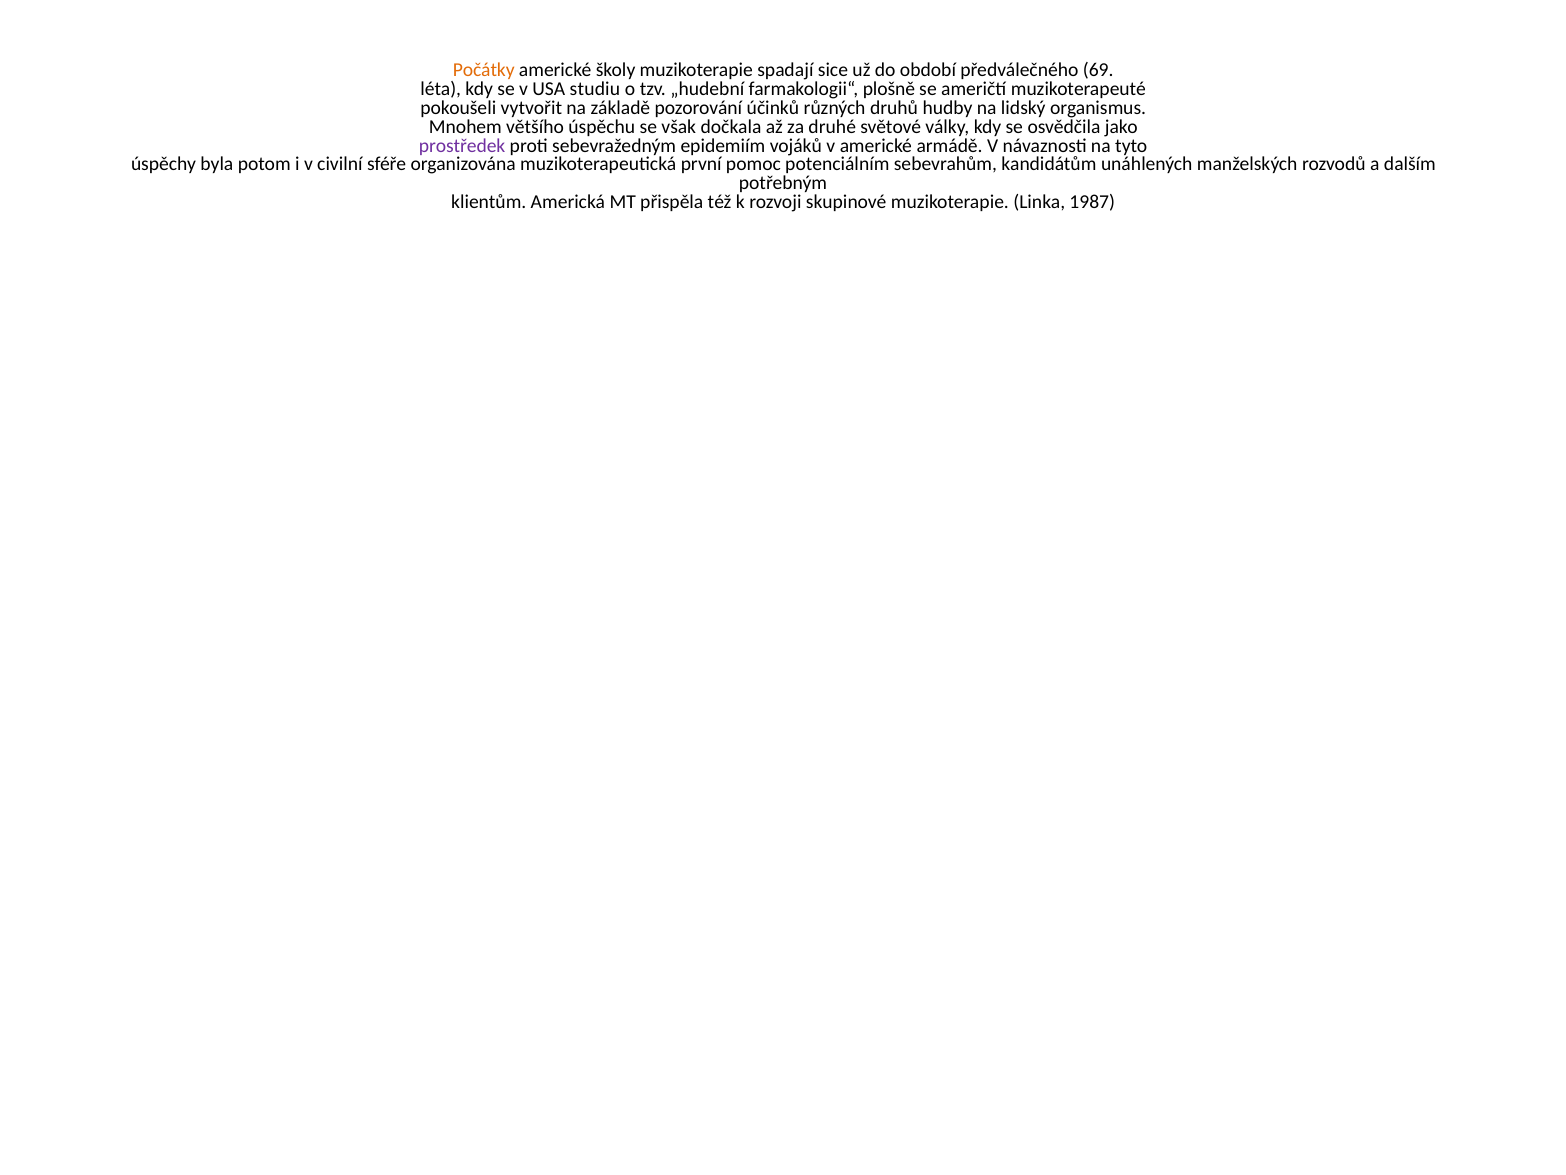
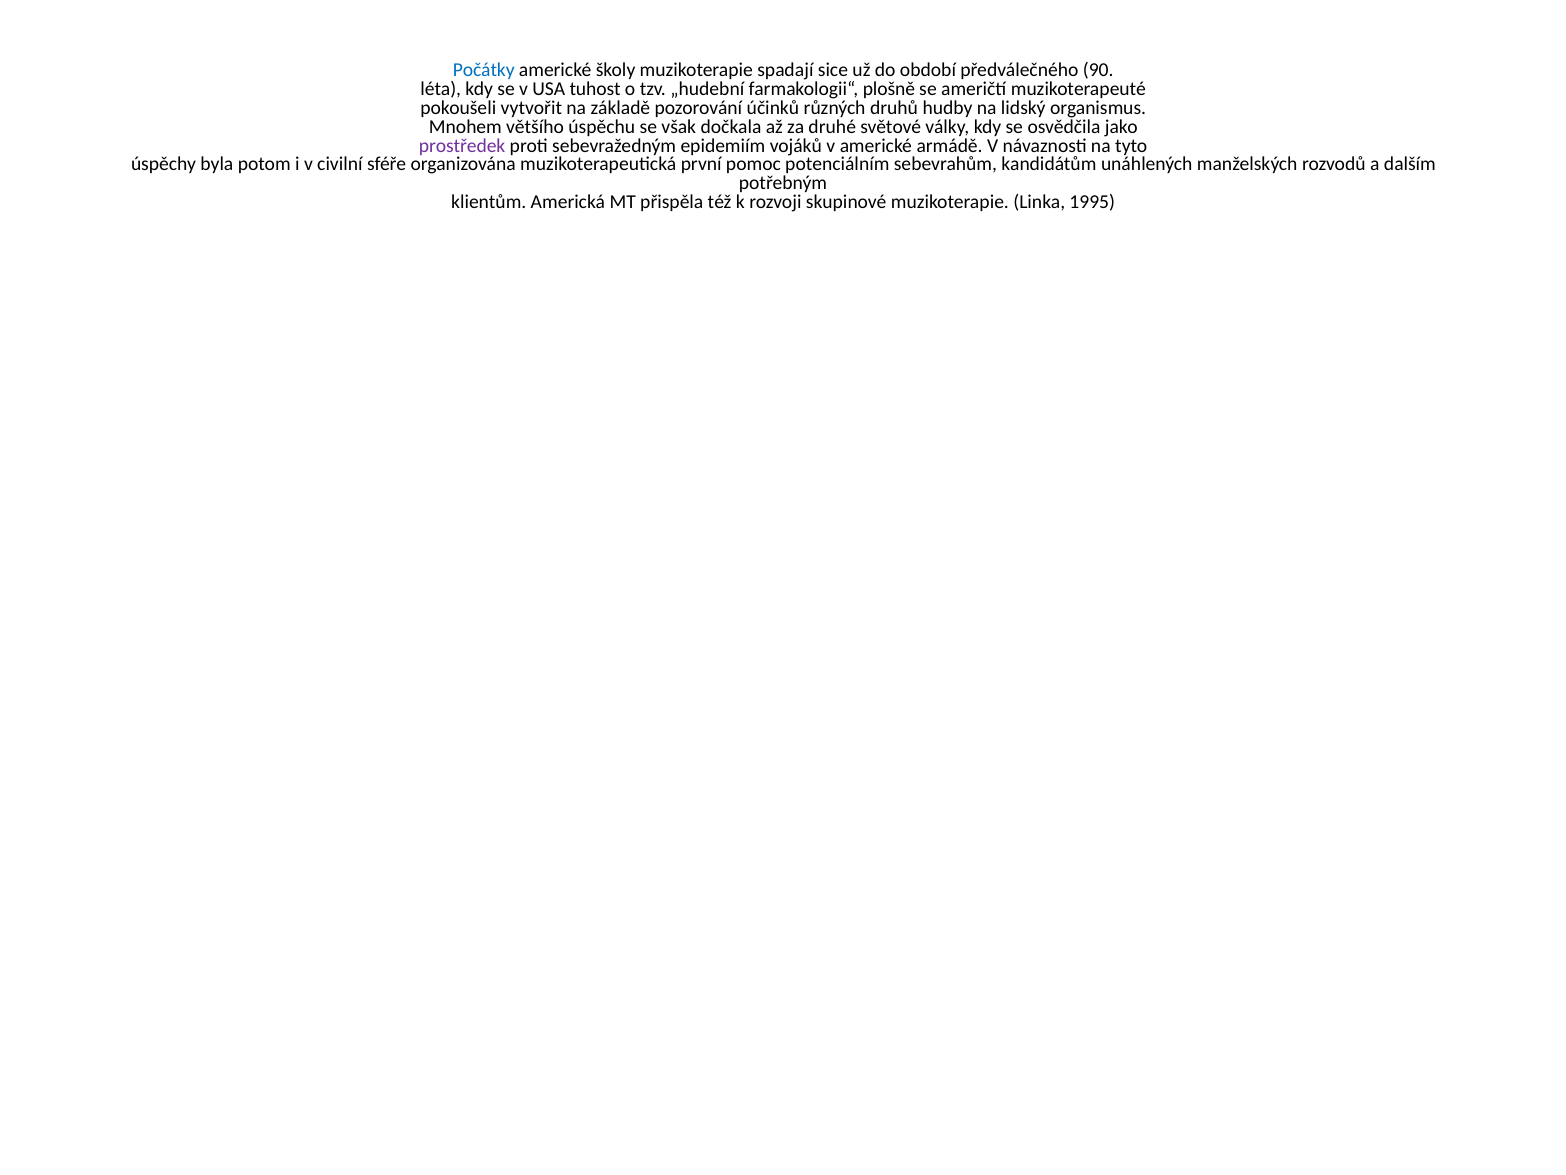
Počátky colour: orange -> blue
69: 69 -> 90
studiu: studiu -> tuhost
1987: 1987 -> 1995
